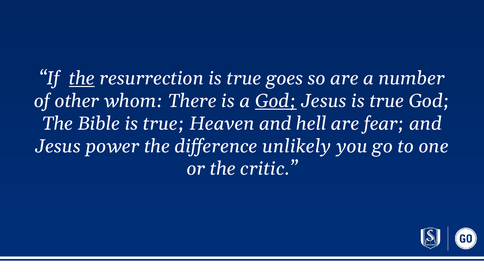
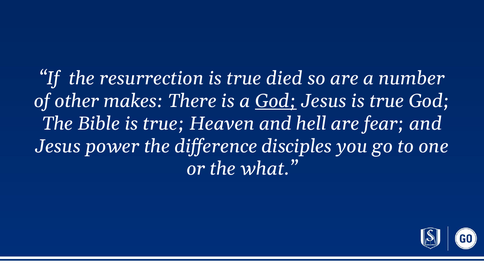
the at (82, 79) underline: present -> none
goes: goes -> died
whom: whom -> makes
unlikely: unlikely -> disciples
critic: critic -> what
